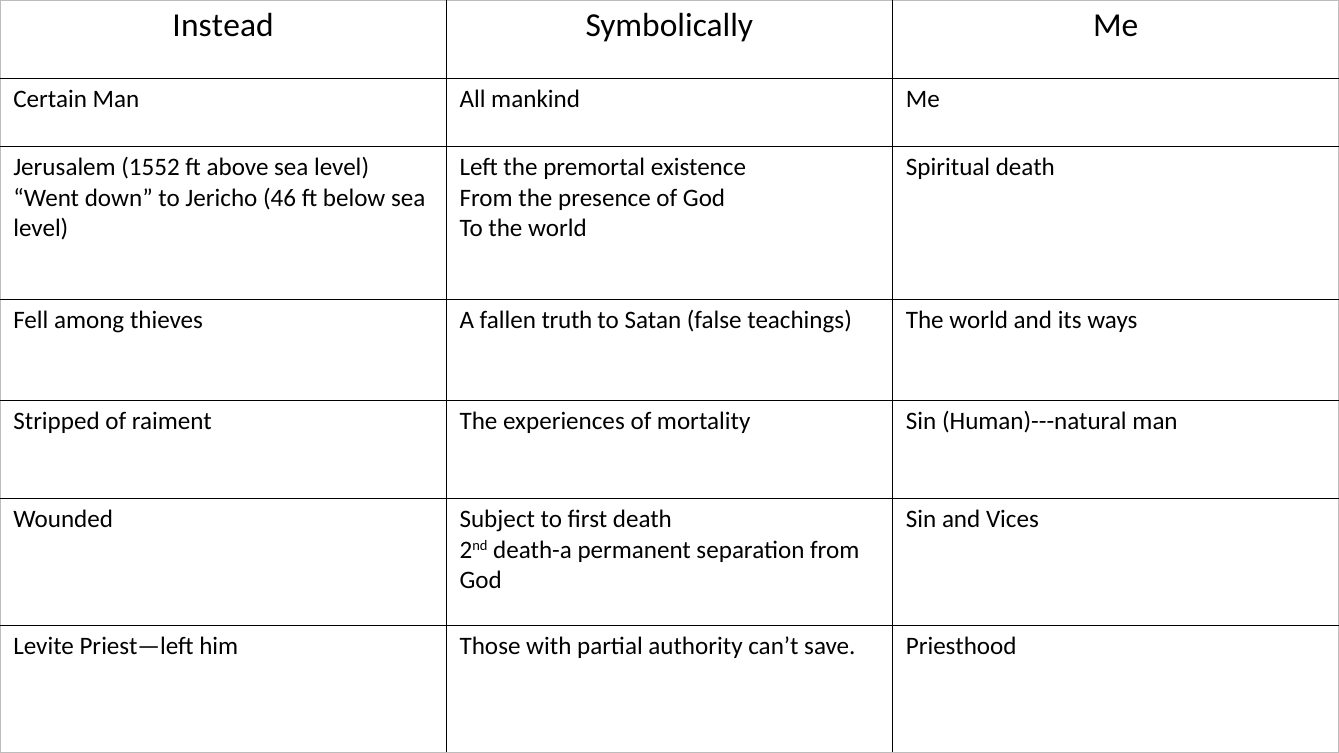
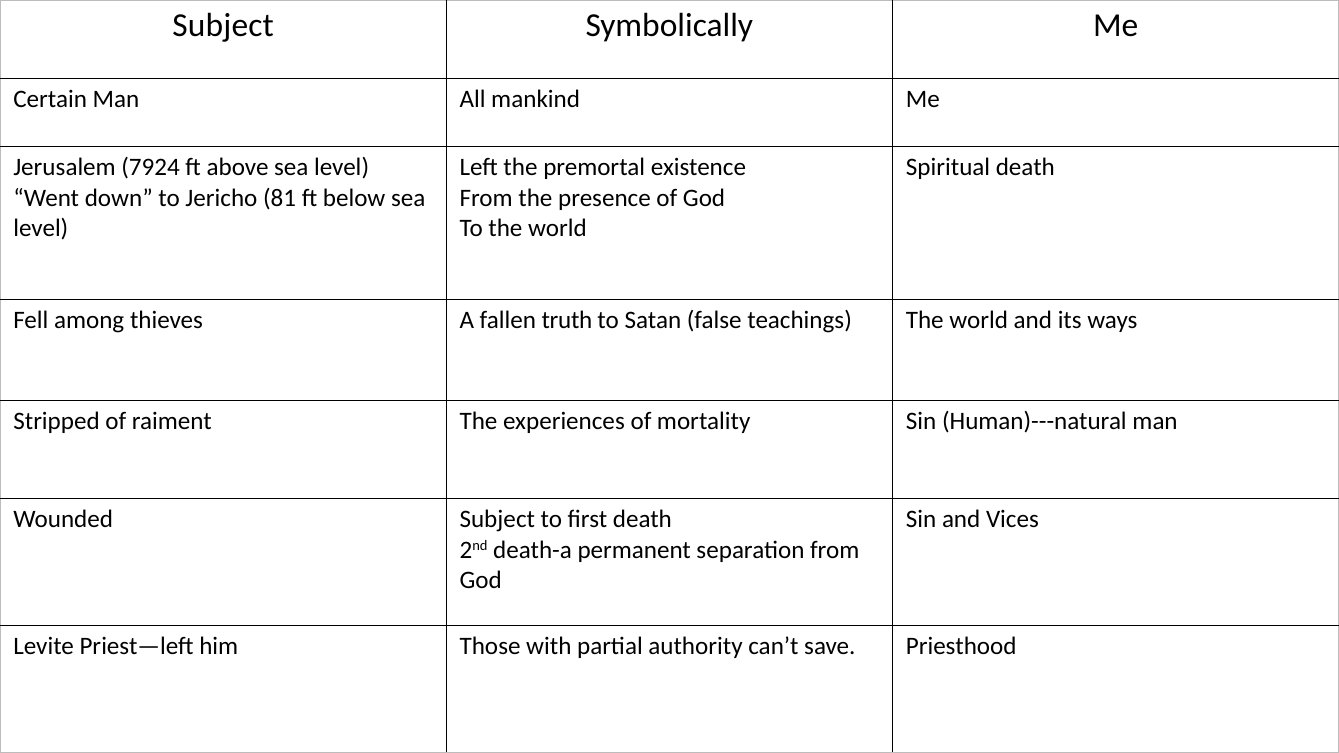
Instead at (223, 26): Instead -> Subject
1552: 1552 -> 7924
46: 46 -> 81
